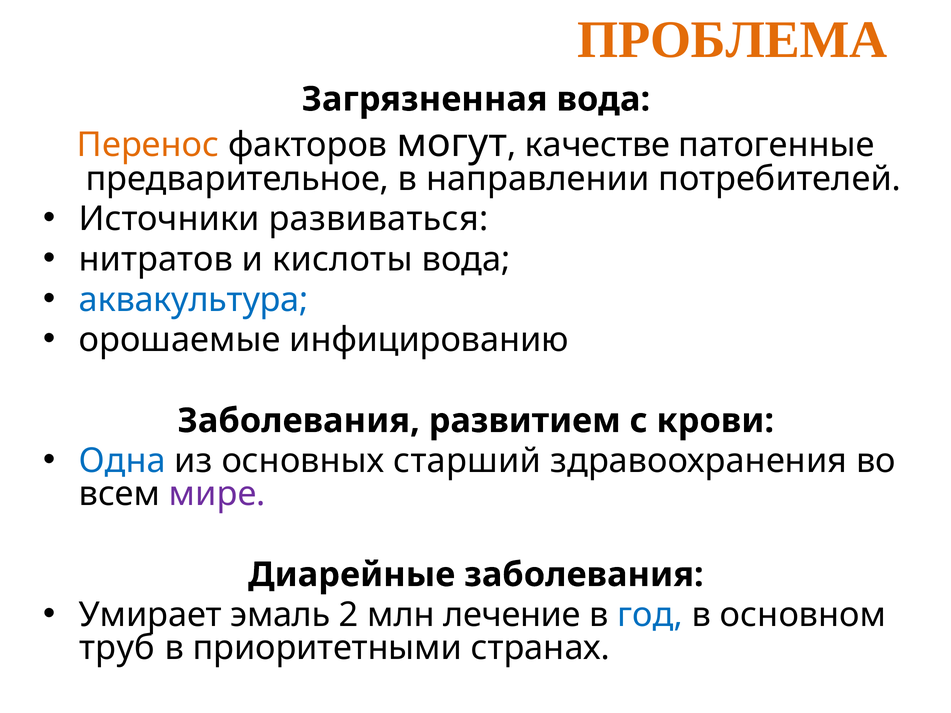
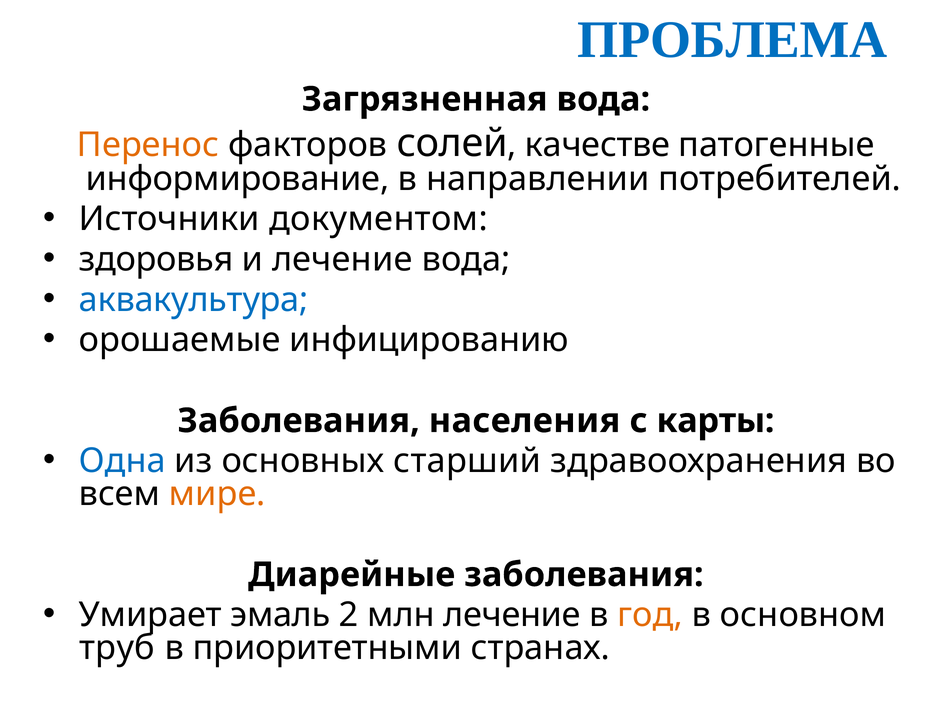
ПРОБЛЕМА colour: orange -> blue
могут: могут -> солей
предварительное: предварительное -> информирование
развиваться: развиваться -> документом
нитратов: нитратов -> здоровья
и кислоты: кислоты -> лечение
развитием: развитием -> населения
крови: крови -> карты
мире colour: purple -> orange
год colour: blue -> orange
